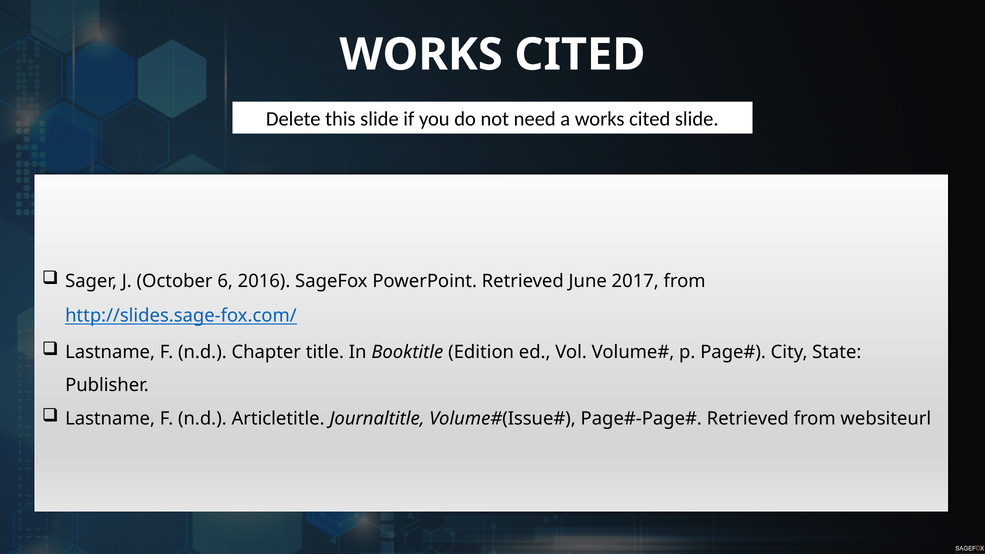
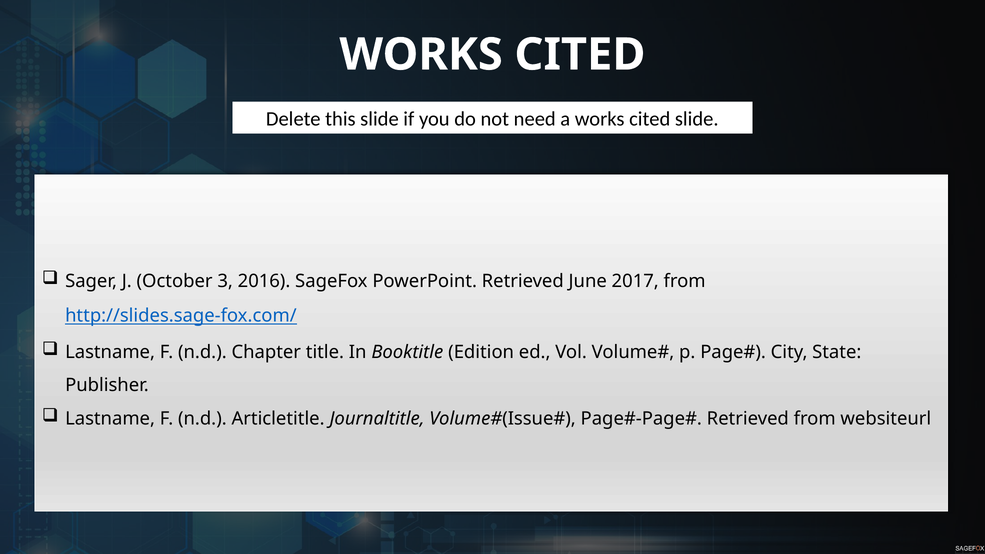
6: 6 -> 3
